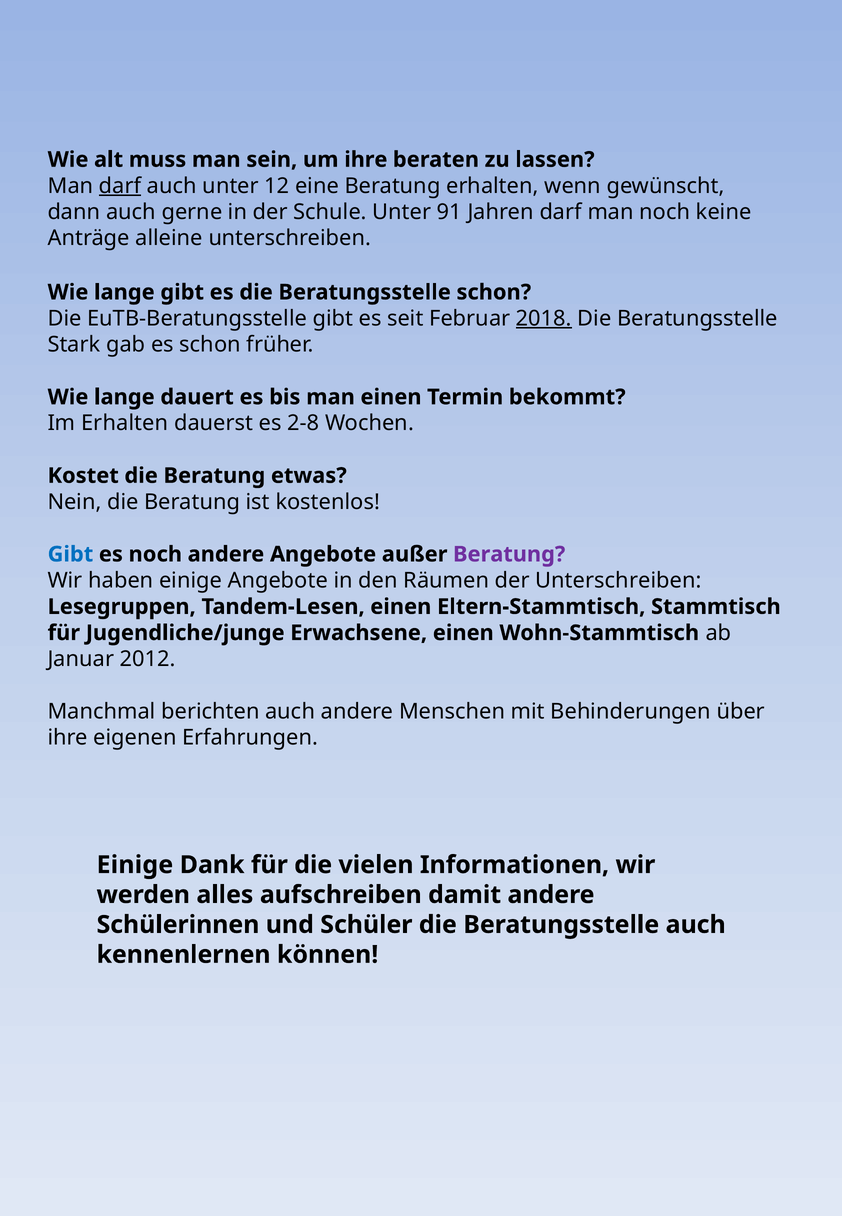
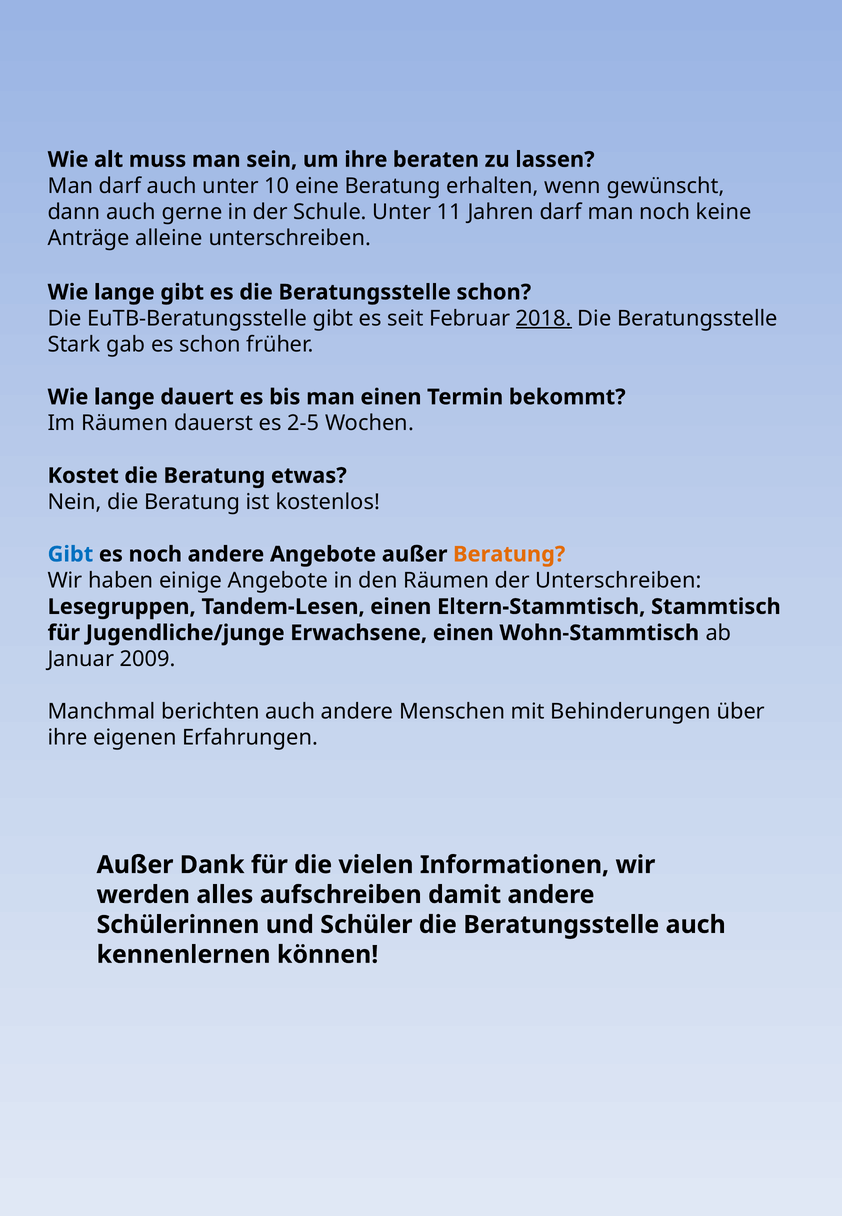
darf at (120, 186) underline: present -> none
12: 12 -> 10
91: 91 -> 11
Im Erhalten: Erhalten -> Räumen
2-8: 2-8 -> 2-5
Beratung at (509, 554) colour: purple -> orange
2012: 2012 -> 2009
Einige at (135, 865): Einige -> Außer
